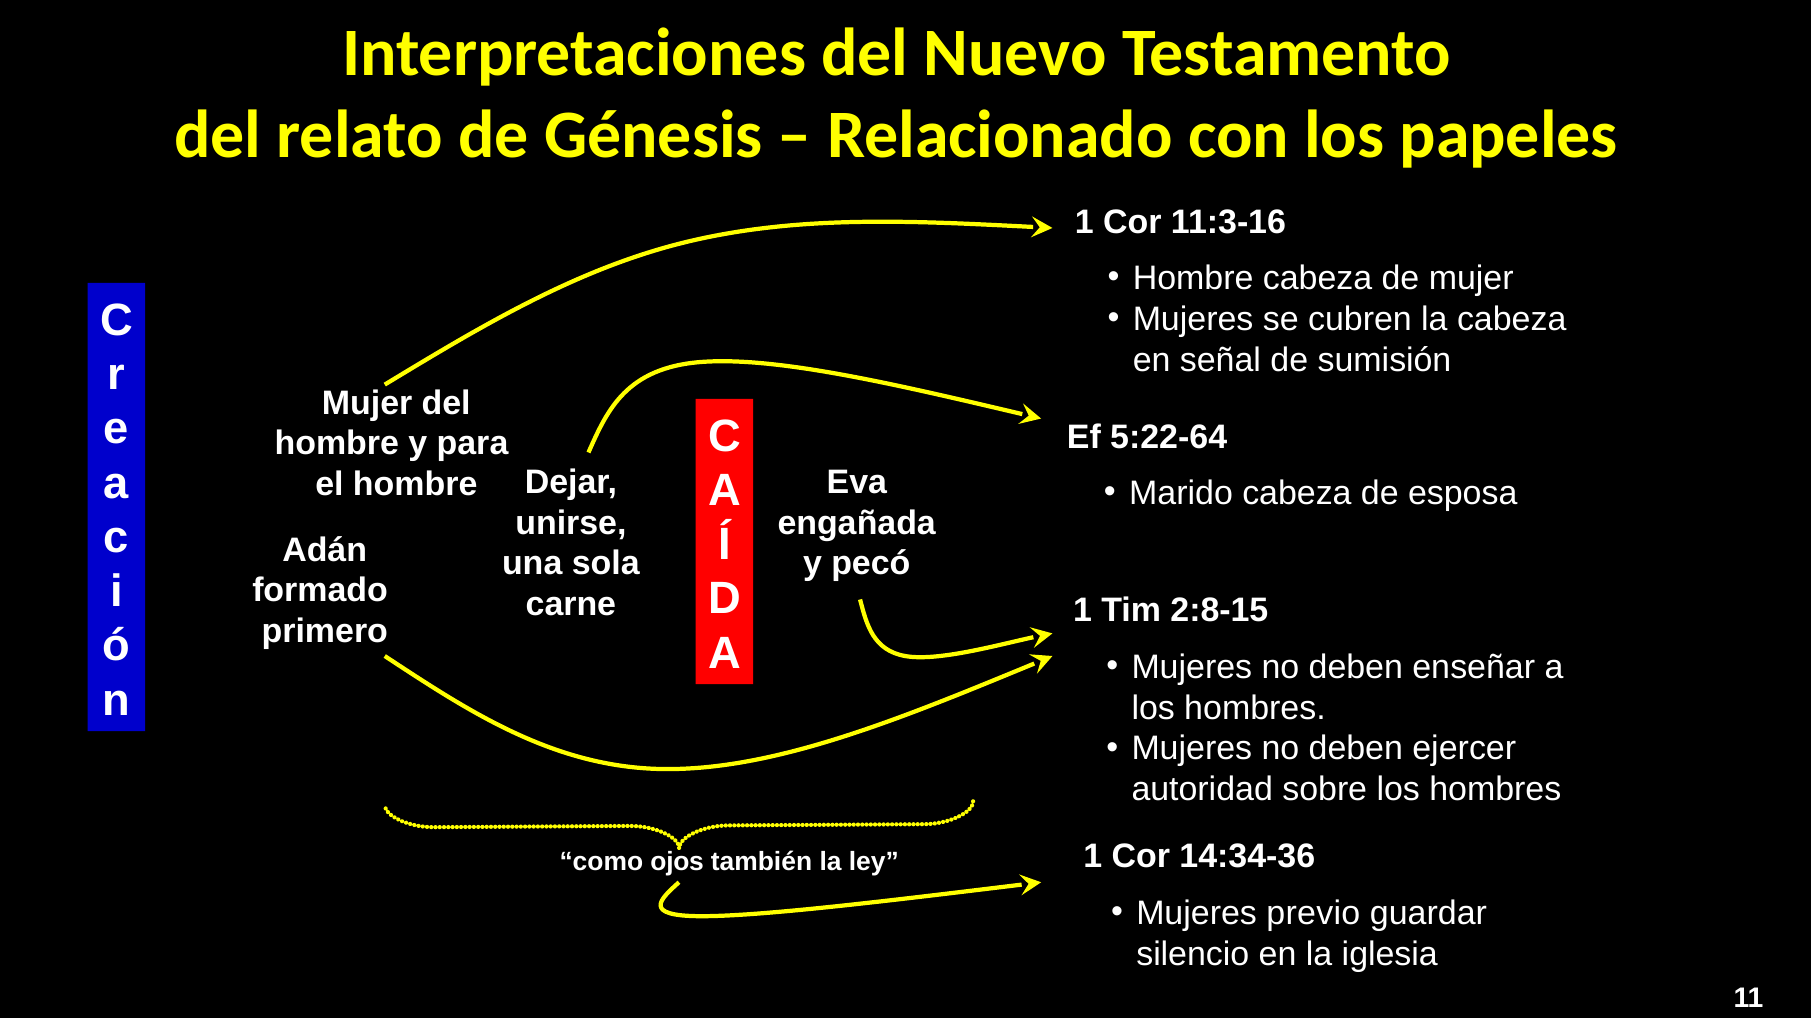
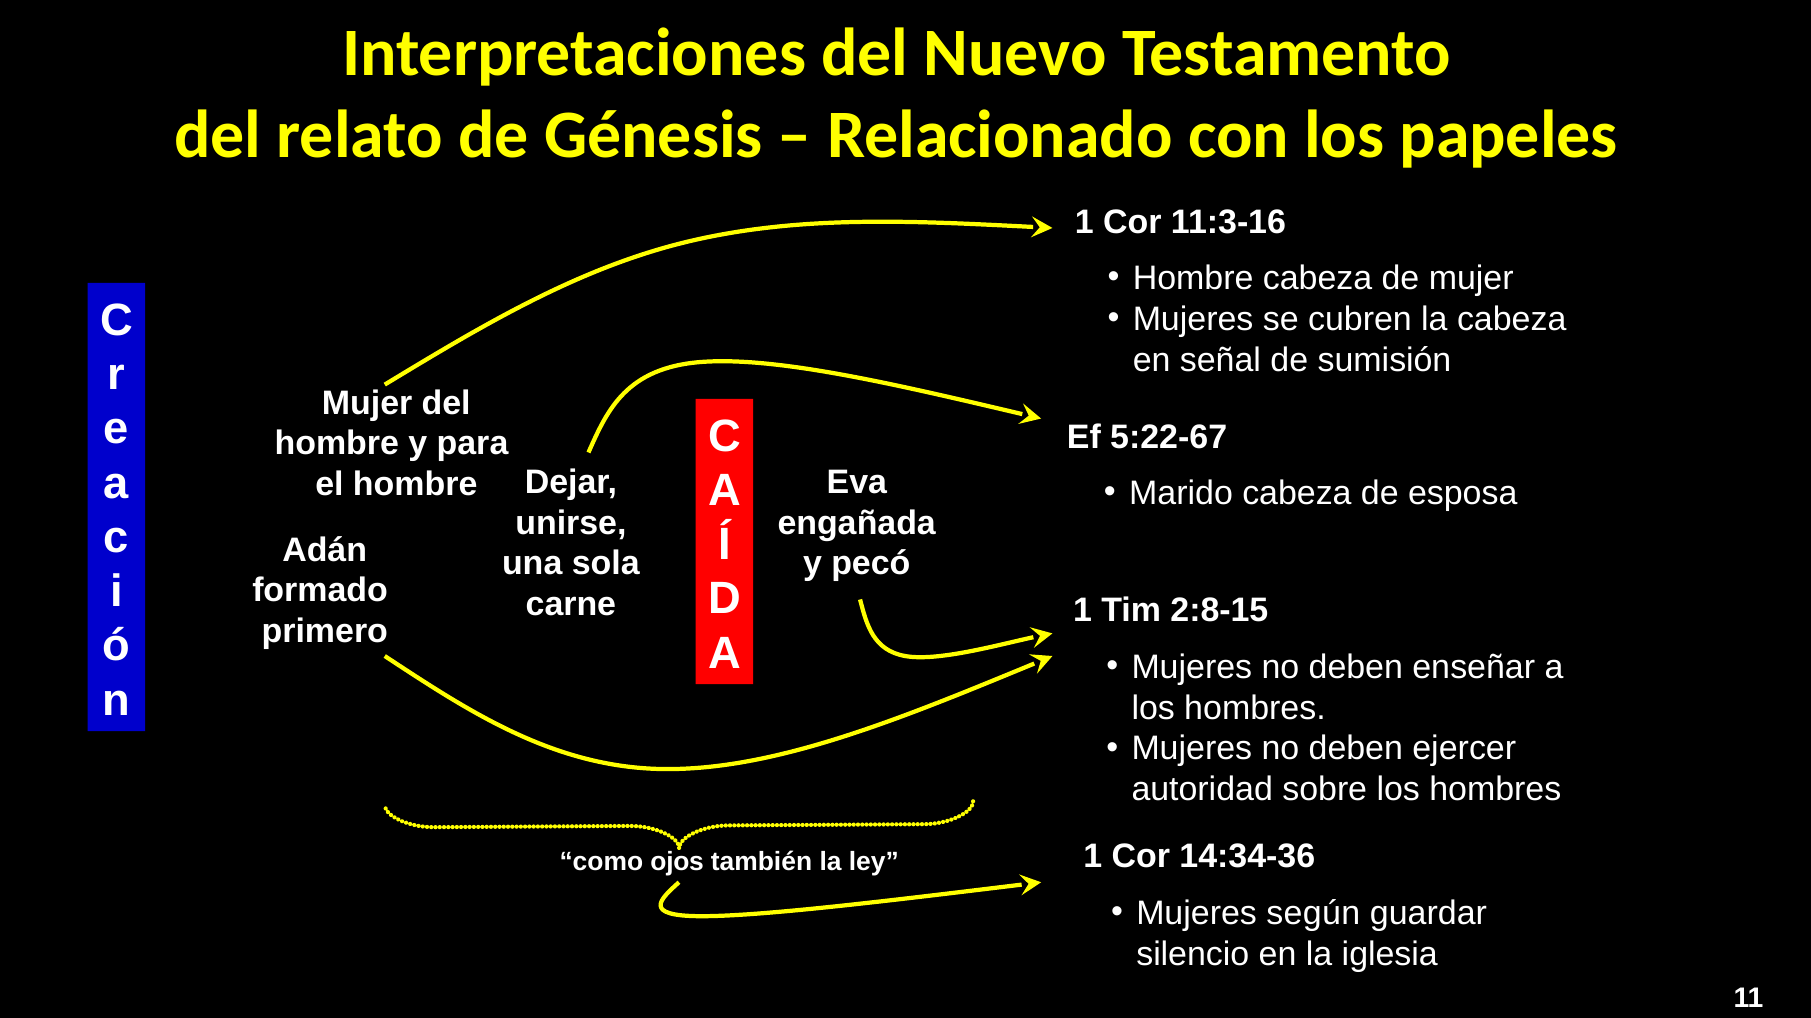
5:22-64: 5:22-64 -> 5:22-67
previo: previo -> según
